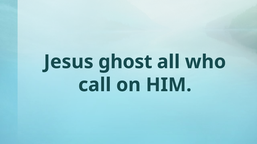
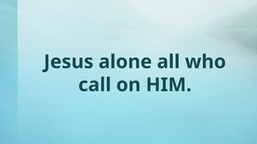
ghost: ghost -> alone
